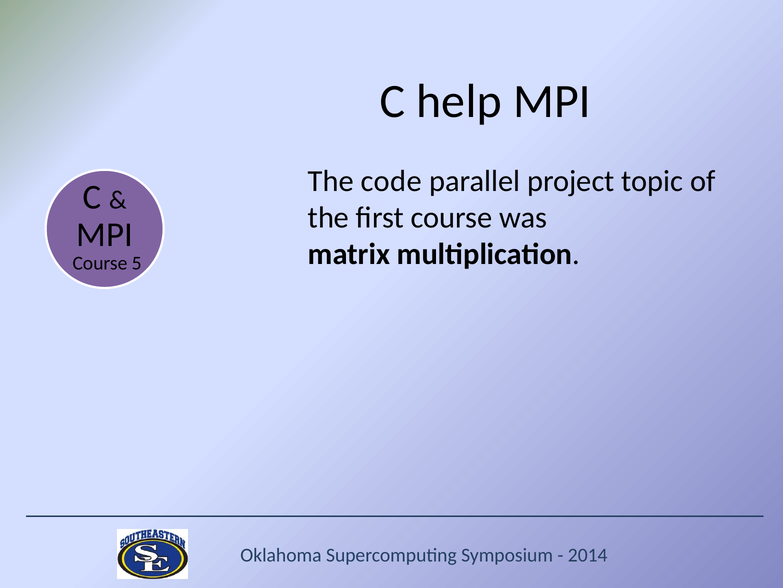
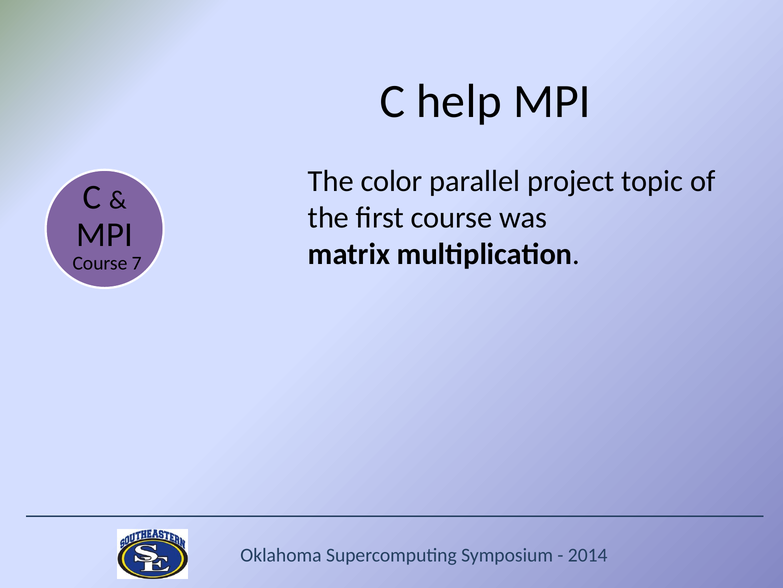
code: code -> color
5: 5 -> 7
